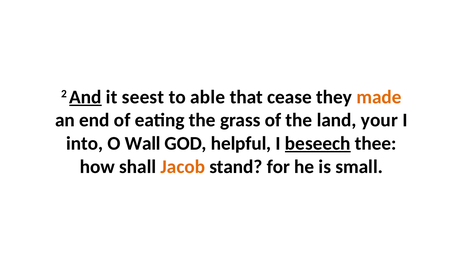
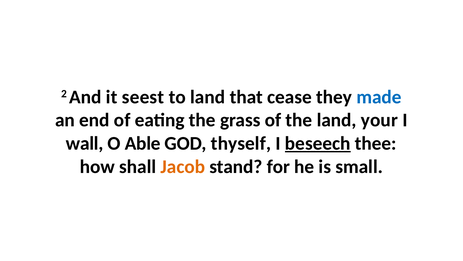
And underline: present -> none
to able: able -> land
made colour: orange -> blue
into: into -> wall
Wall: Wall -> Able
helpful: helpful -> thyself
